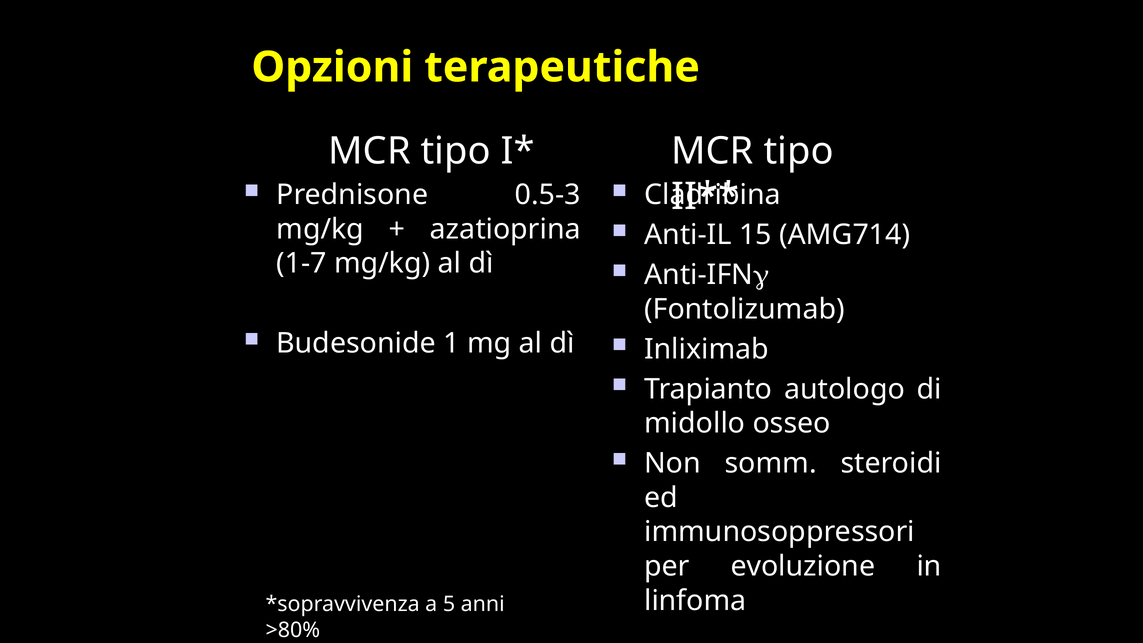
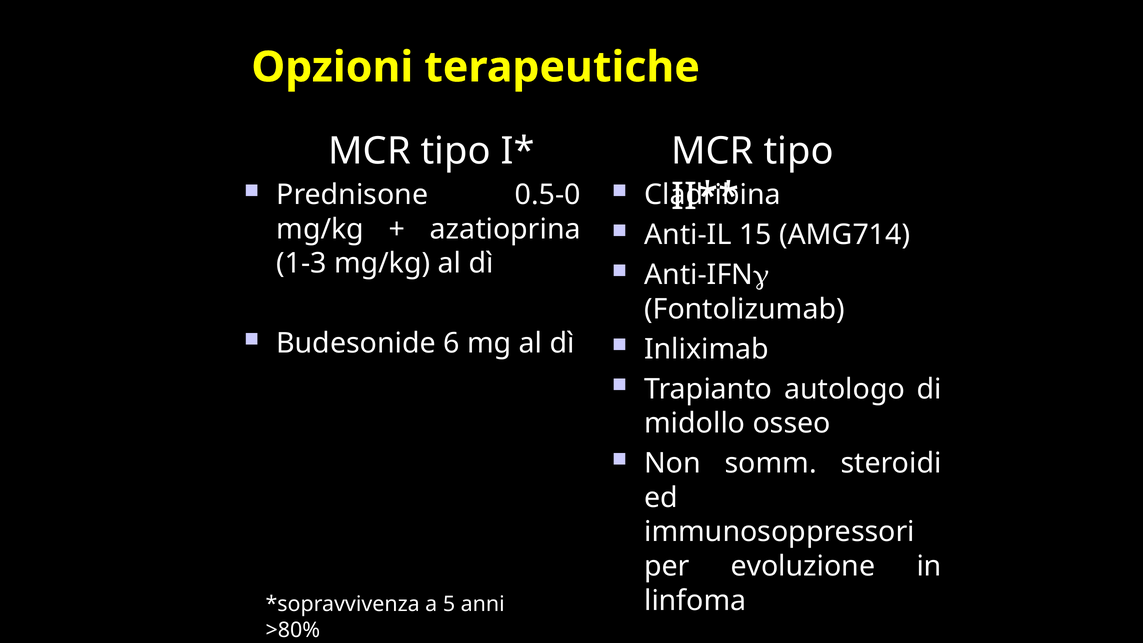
0.5-3: 0.5-3 -> 0.5-0
1-7: 1-7 -> 1-3
1: 1 -> 6
